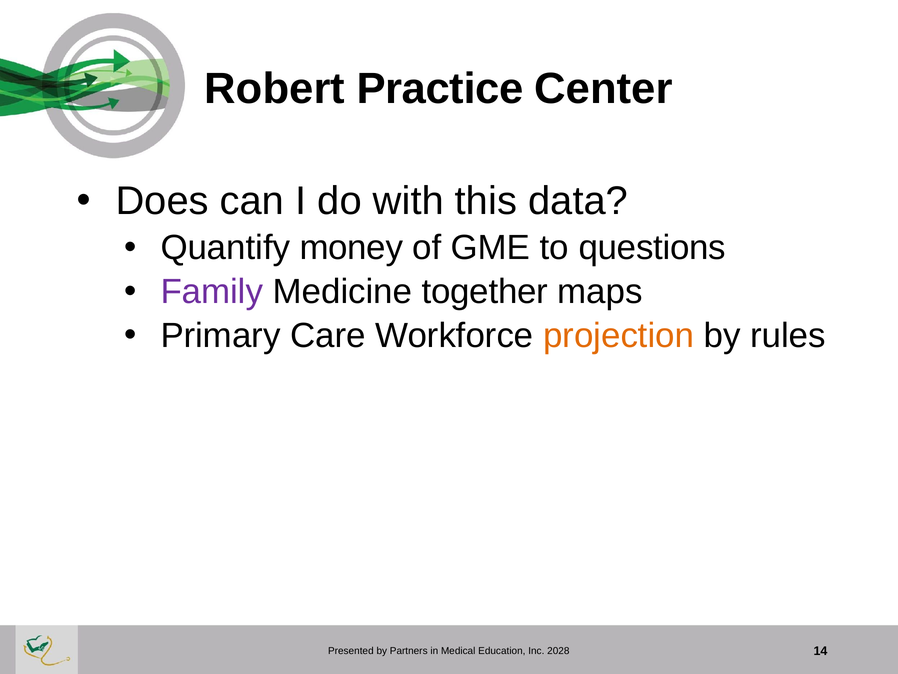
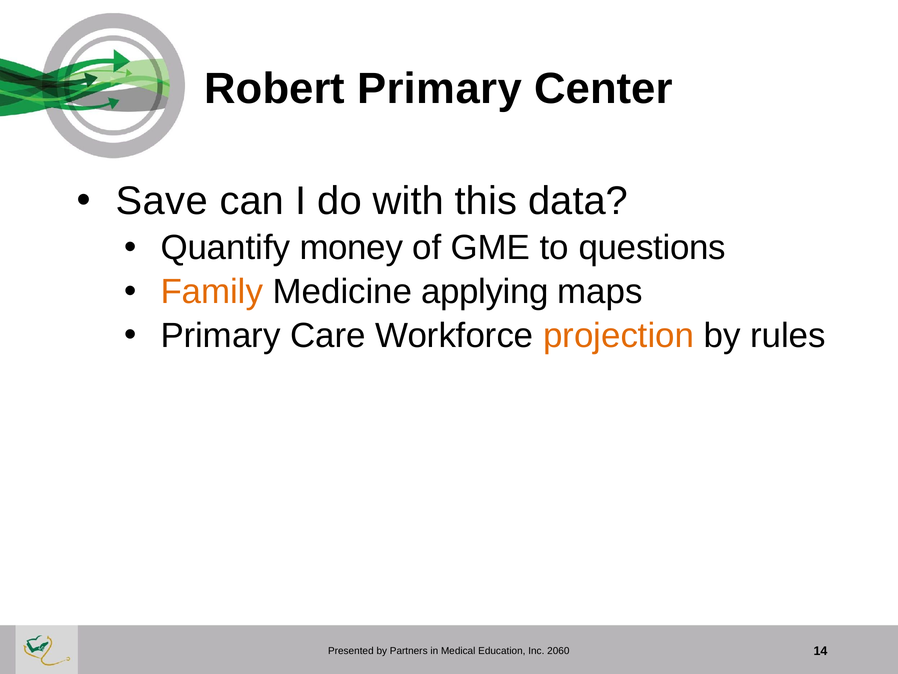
Robert Practice: Practice -> Primary
Does: Does -> Save
Family colour: purple -> orange
together: together -> applying
2028: 2028 -> 2060
